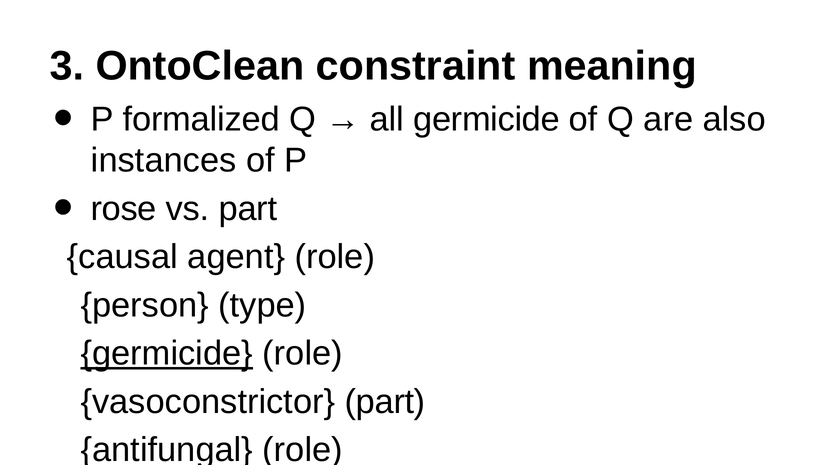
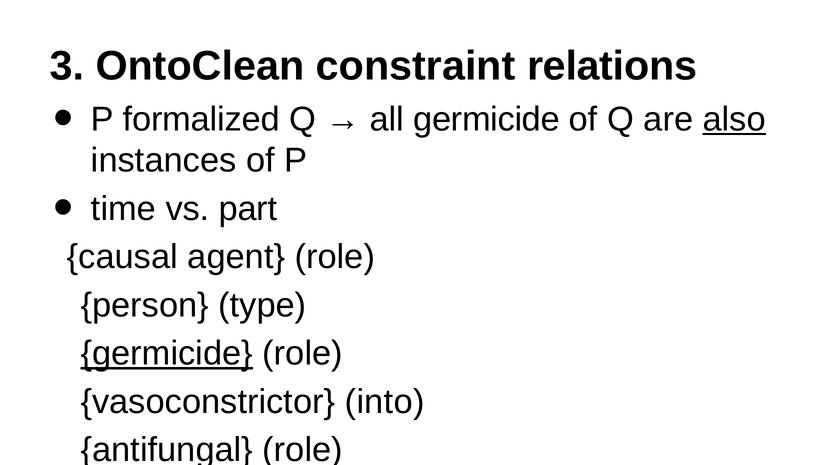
meaning: meaning -> relations
also underline: none -> present
rose: rose -> time
vasoconstrictor part: part -> into
